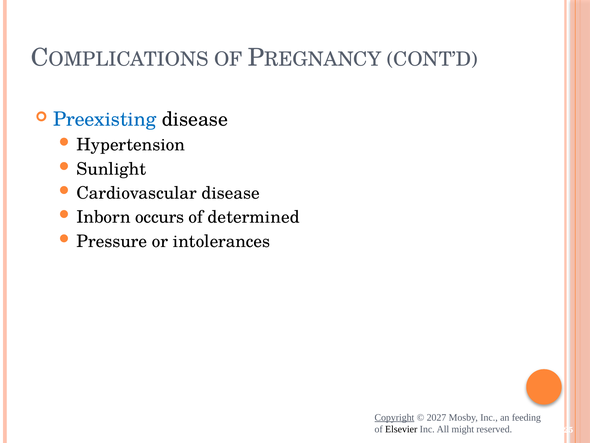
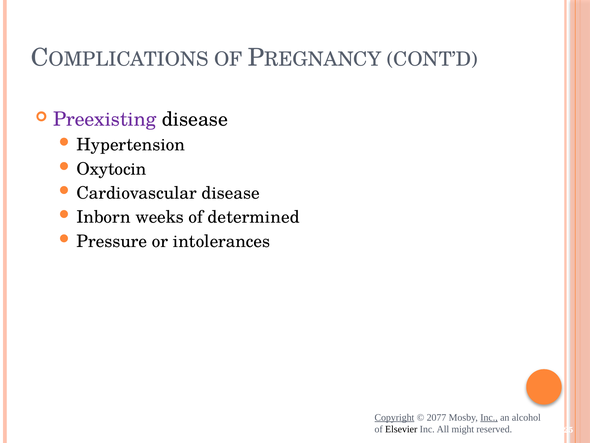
Preexisting colour: blue -> purple
Sunlight: Sunlight -> Oxytocin
occurs: occurs -> weeks
2027: 2027 -> 2077
Inc at (489, 417) underline: none -> present
feeding: feeding -> alcohol
